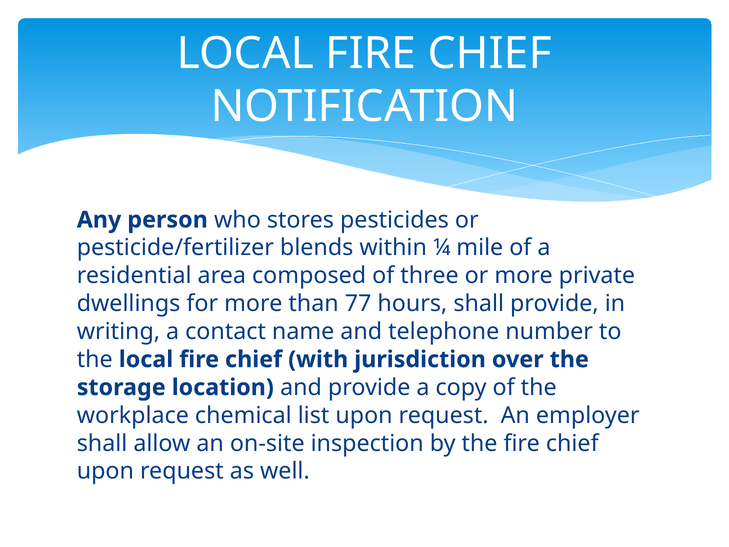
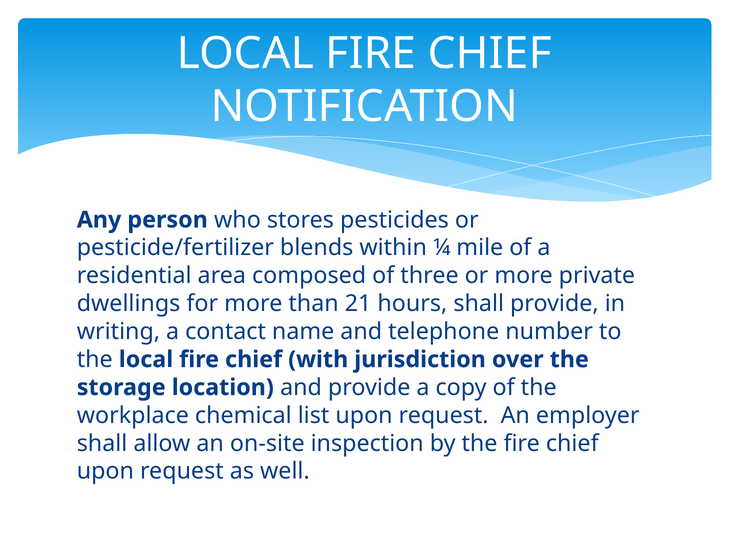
77: 77 -> 21
